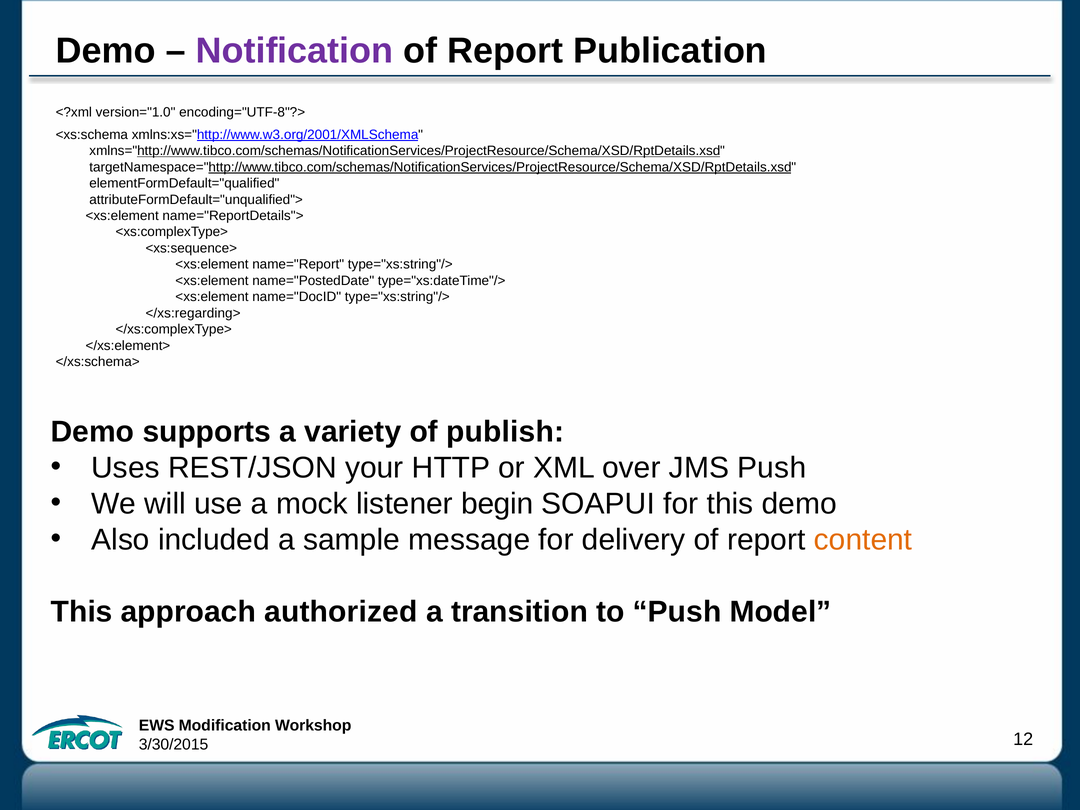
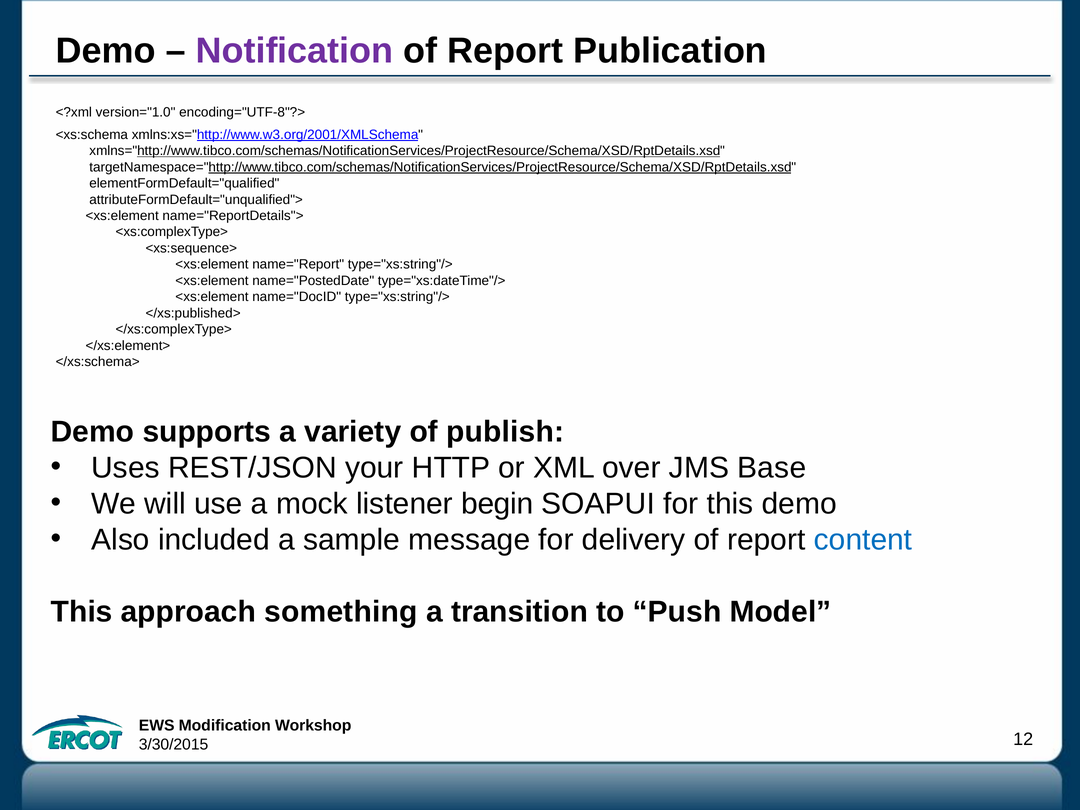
</xs:regarding>: </xs:regarding> -> </xs:published>
JMS Push: Push -> Base
content colour: orange -> blue
authorized: authorized -> something
